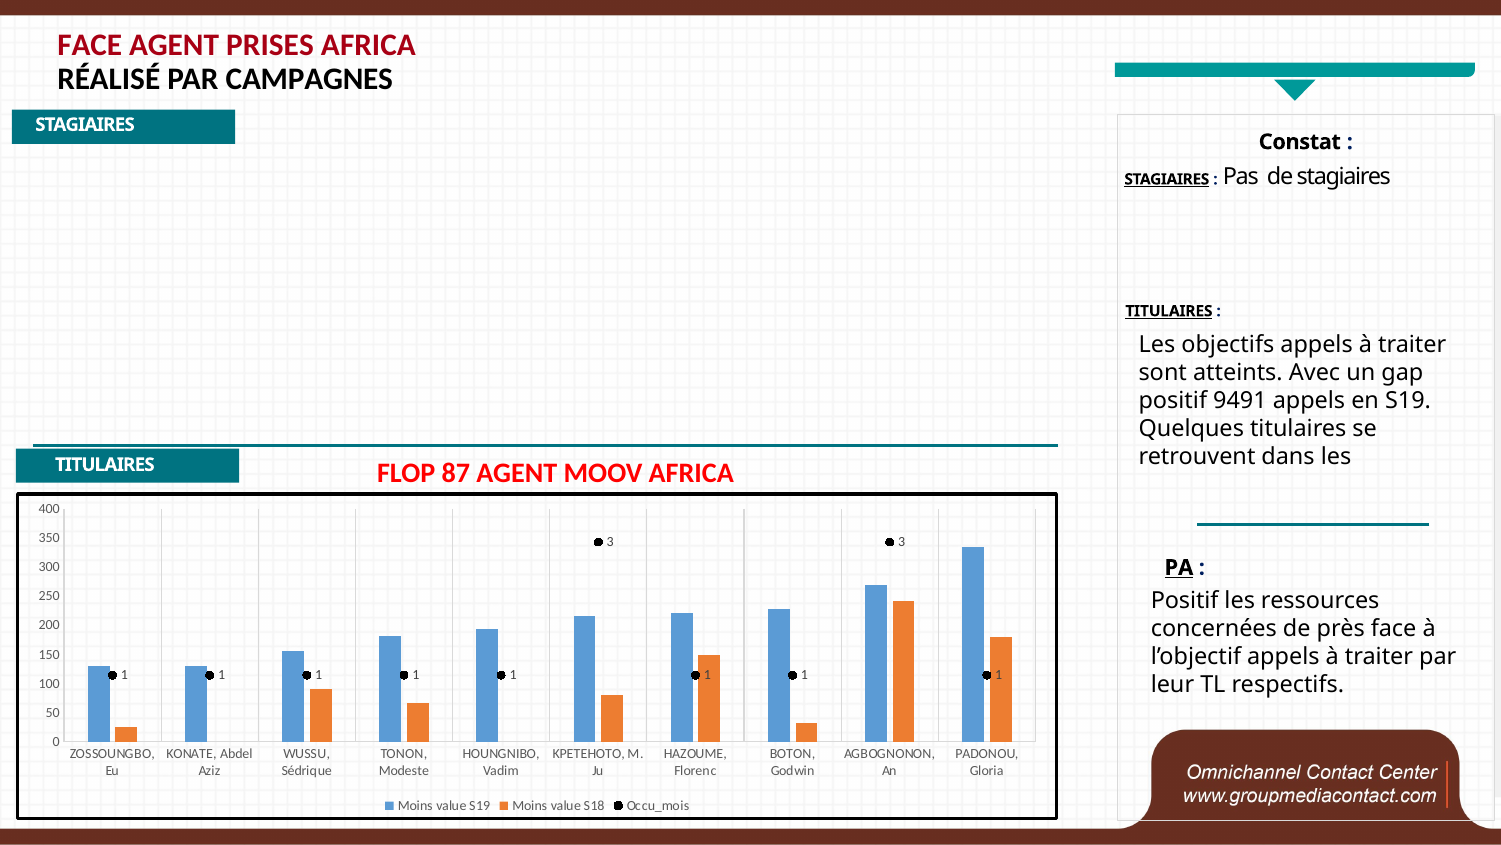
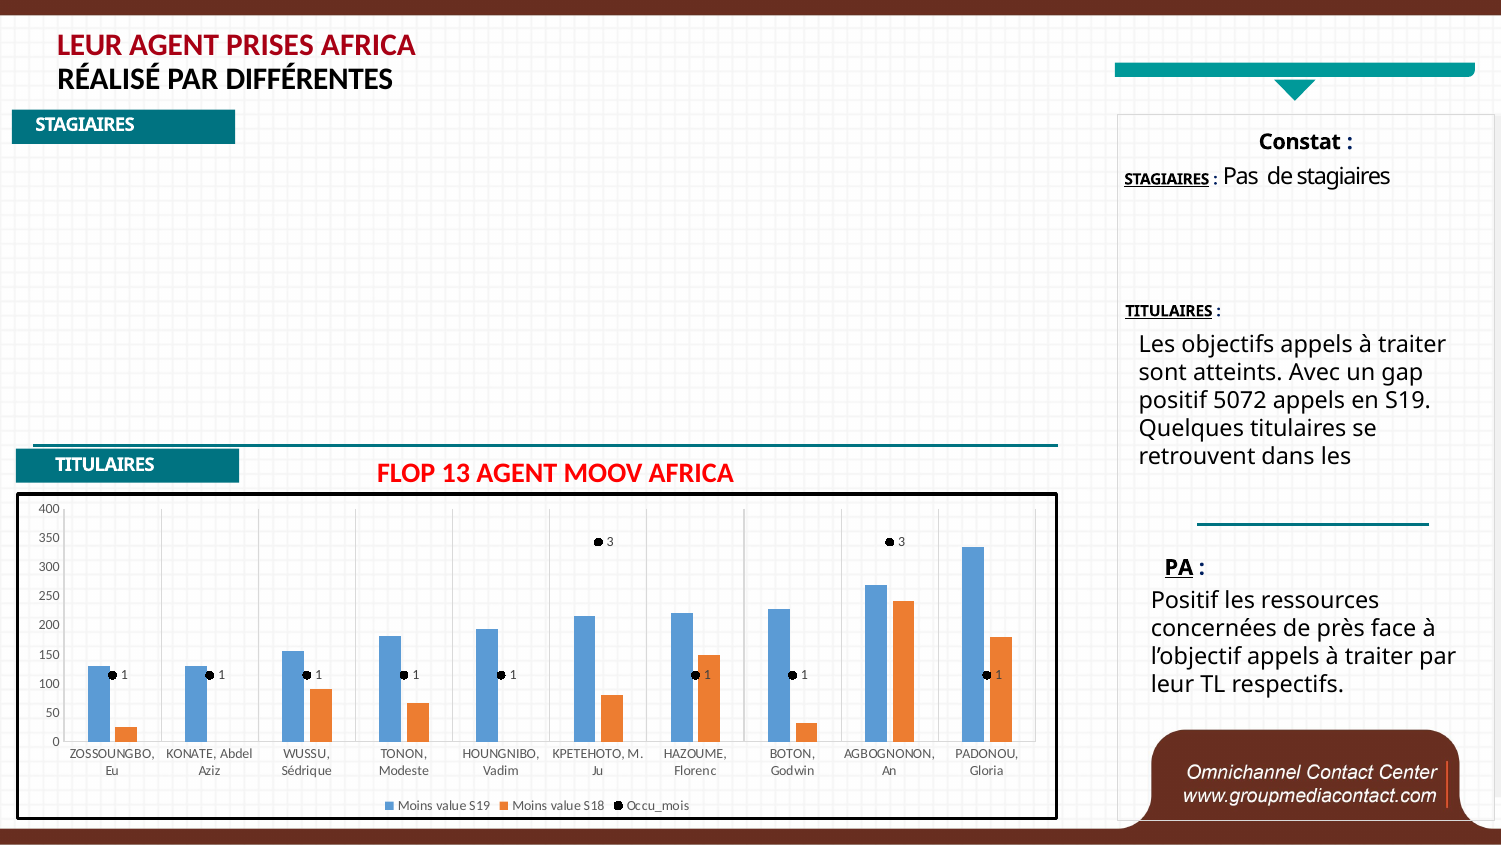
FACE at (90, 46): FACE -> LEUR
CAMPAGNES: CAMPAGNES -> DIFFÉRENTES
9491: 9491 -> 5072
87: 87 -> 13
